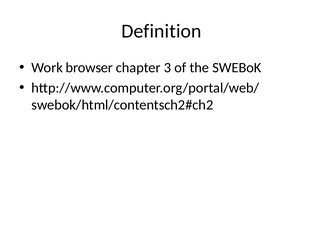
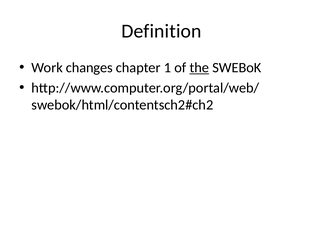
browser: browser -> changes
3: 3 -> 1
the underline: none -> present
